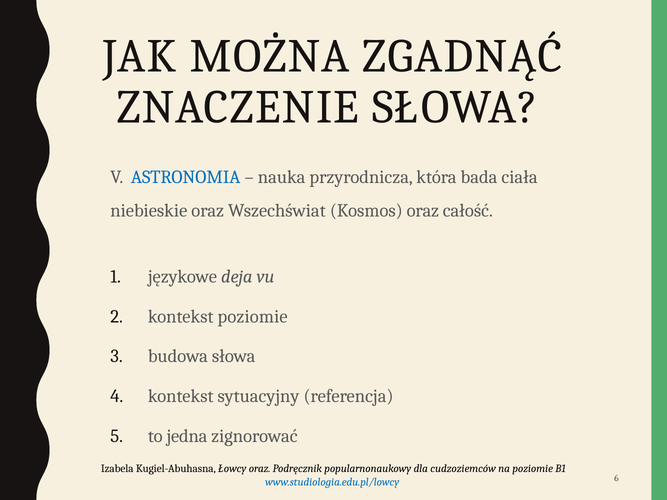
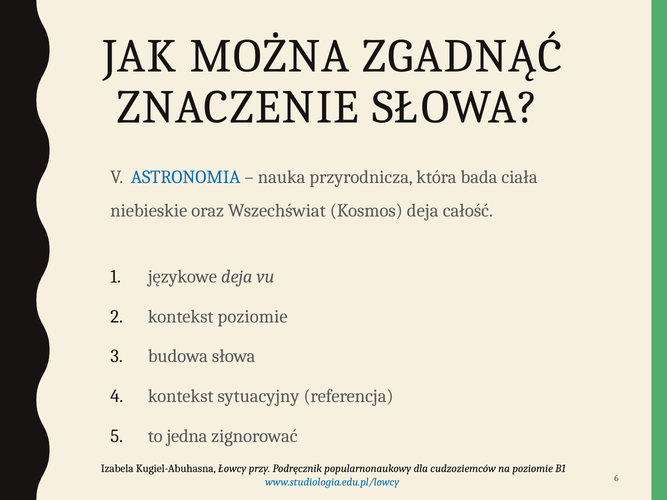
Kosmos oraz: oraz -> deja
Łowcy oraz: oraz -> przy
